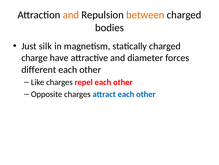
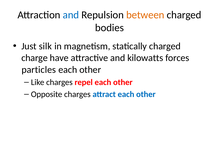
and at (71, 15) colour: orange -> blue
diameter: diameter -> kilowatts
different: different -> particles
